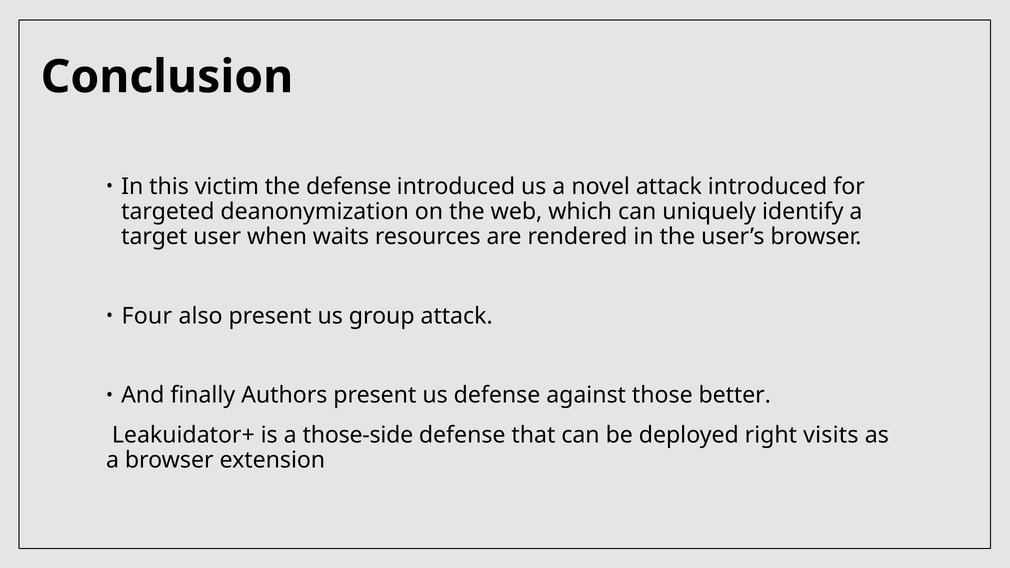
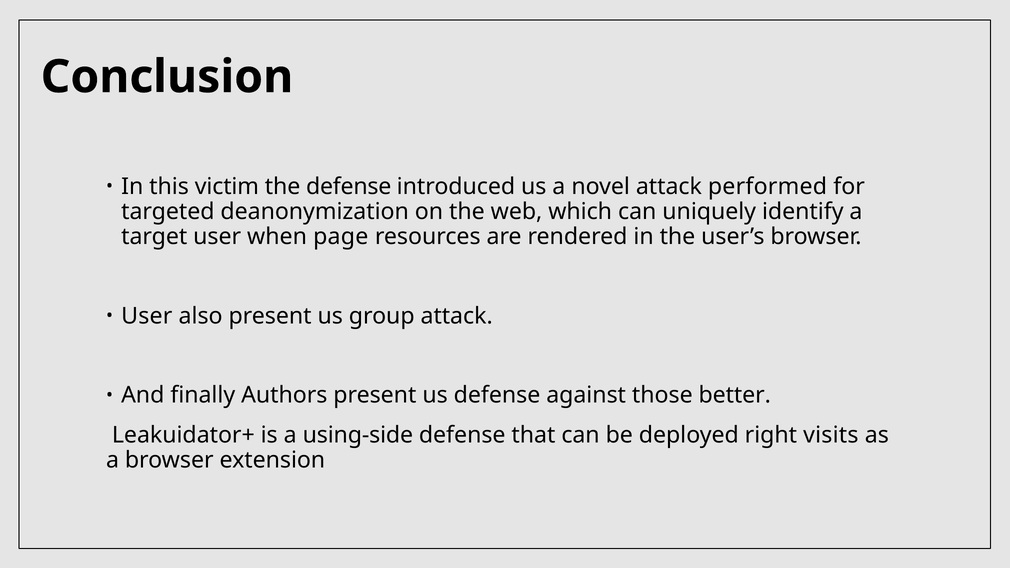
attack introduced: introduced -> performed
waits: waits -> page
Four at (147, 316): Four -> User
those-side: those-side -> using-side
